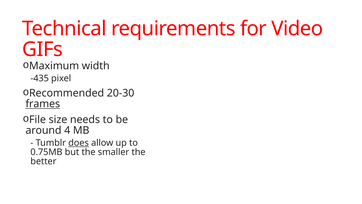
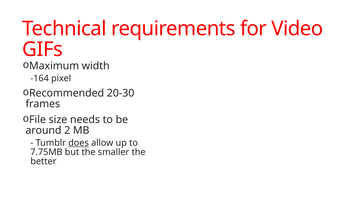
-435: -435 -> -164
frames underline: present -> none
4: 4 -> 2
0.75MB: 0.75MB -> 7.75MB
